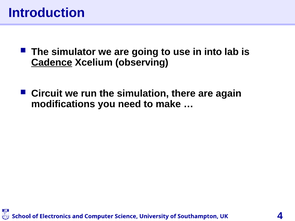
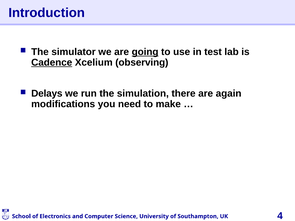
going underline: none -> present
into: into -> test
Circuit: Circuit -> Delays
